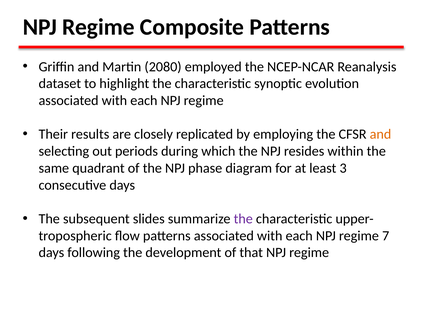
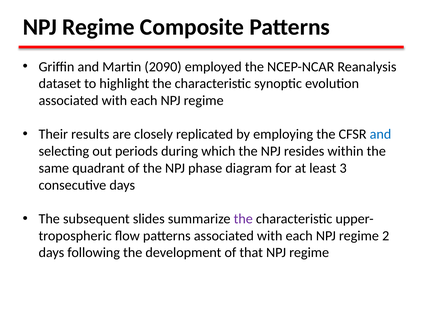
2080: 2080 -> 2090
and at (381, 134) colour: orange -> blue
7: 7 -> 2
